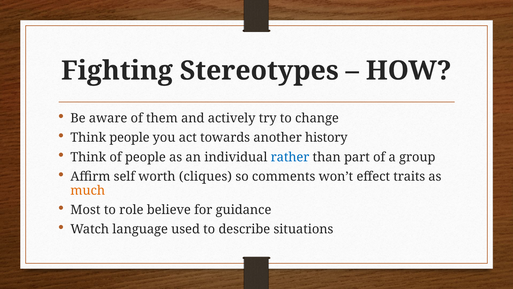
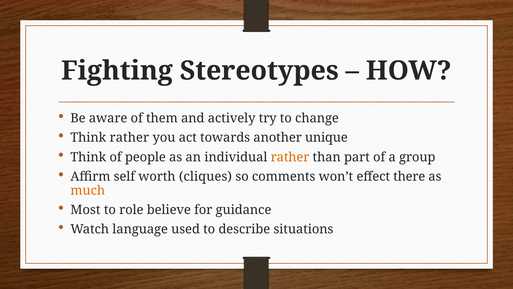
Think people: people -> rather
history: history -> unique
rather at (290, 157) colour: blue -> orange
traits: traits -> there
